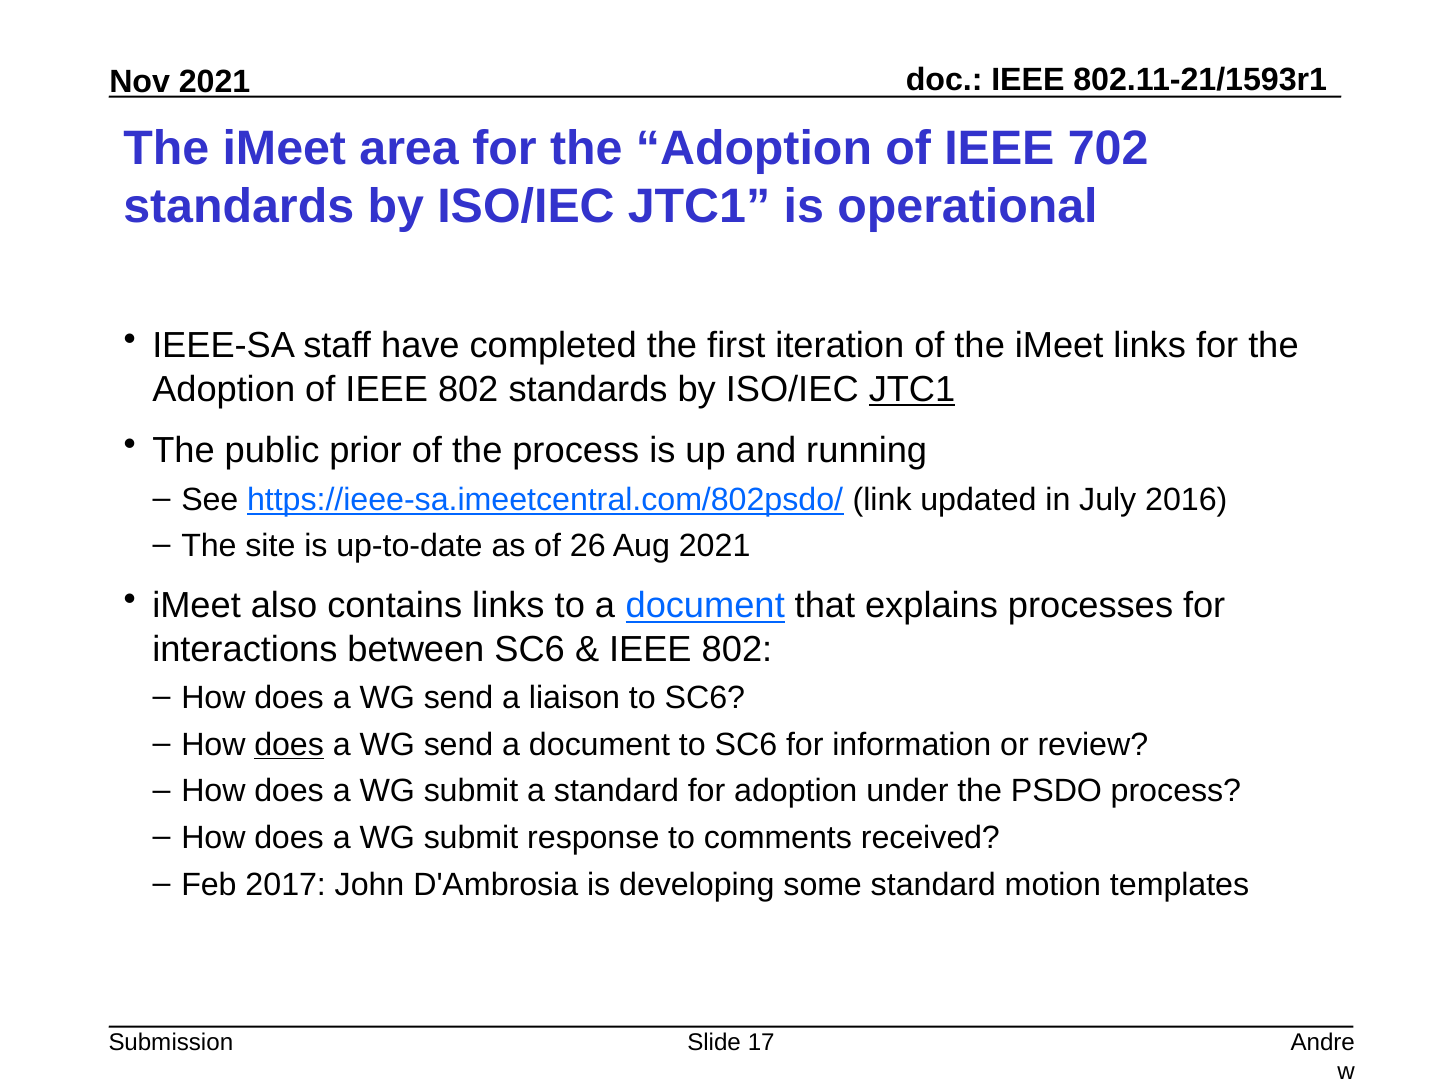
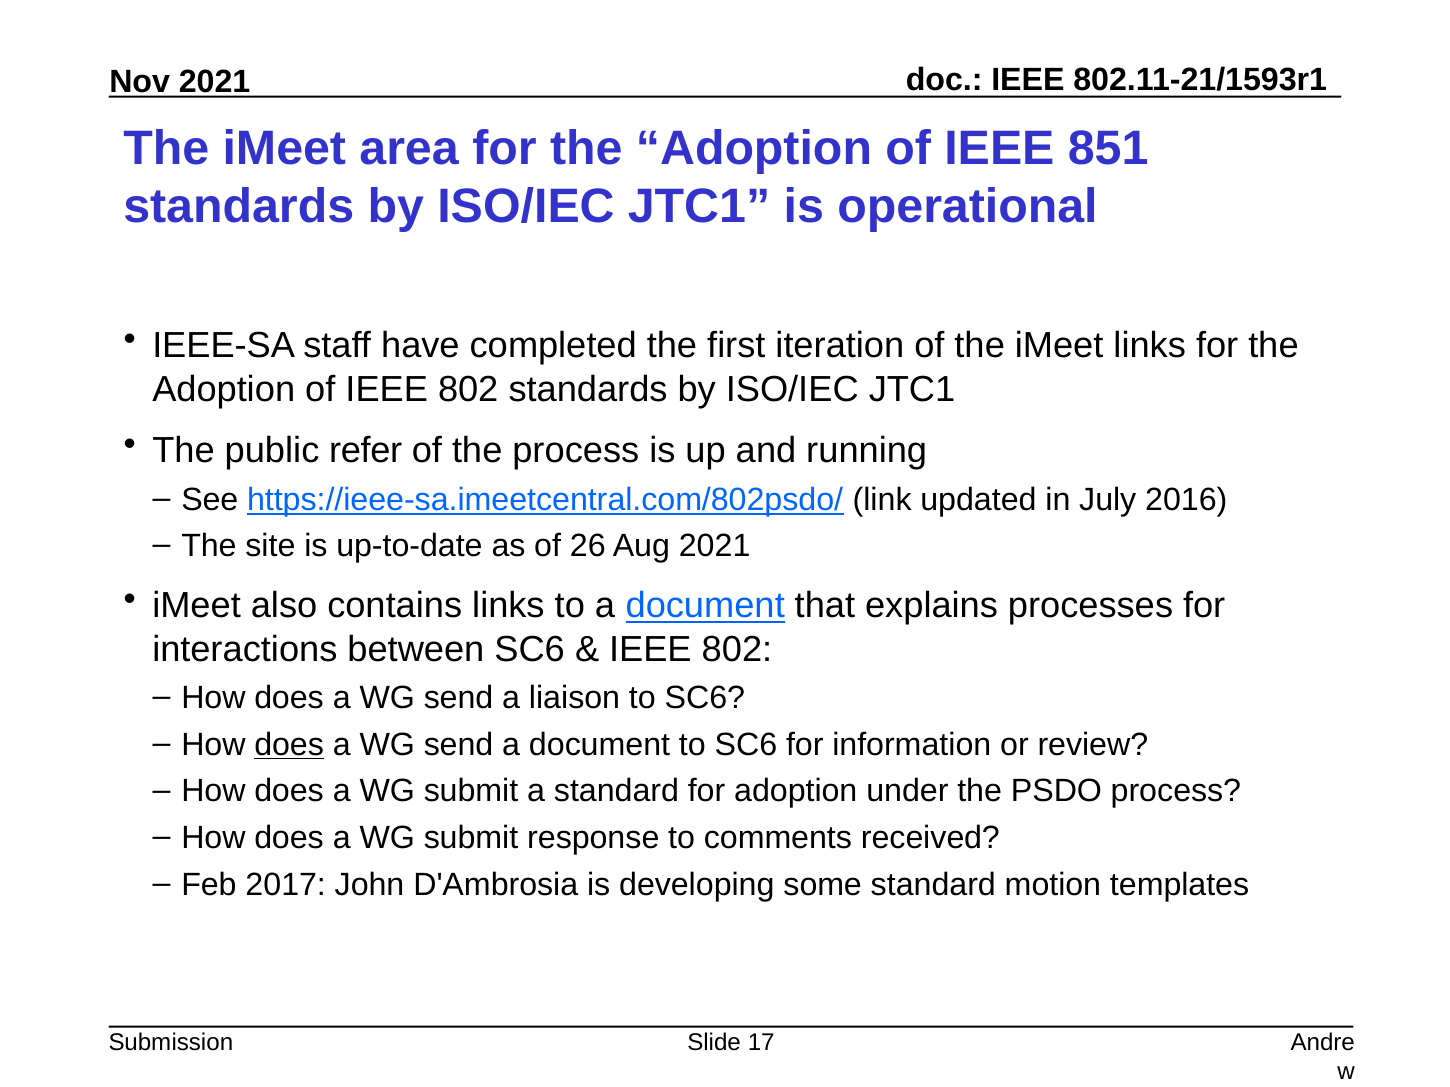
702: 702 -> 851
JTC1 at (912, 389) underline: present -> none
prior: prior -> refer
